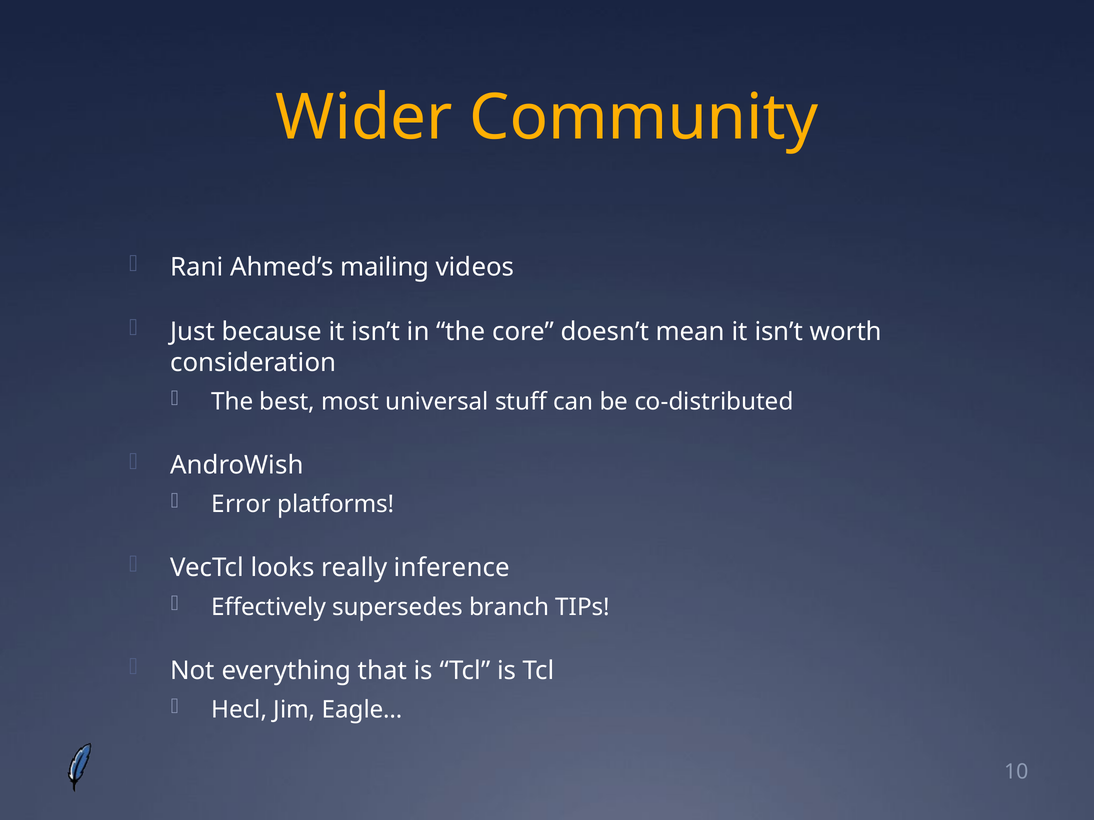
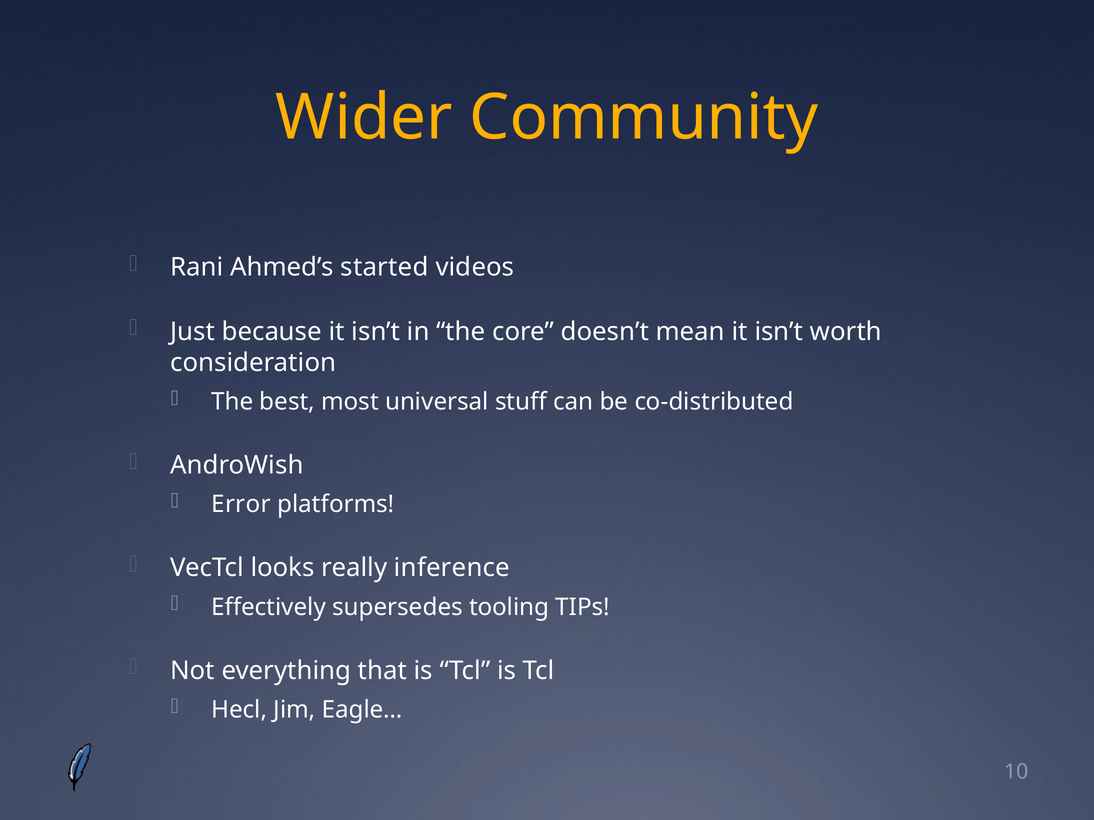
mailing: mailing -> started
branch: branch -> tooling
